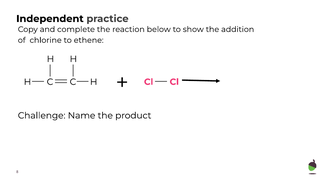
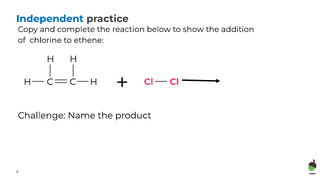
Independent colour: black -> blue
